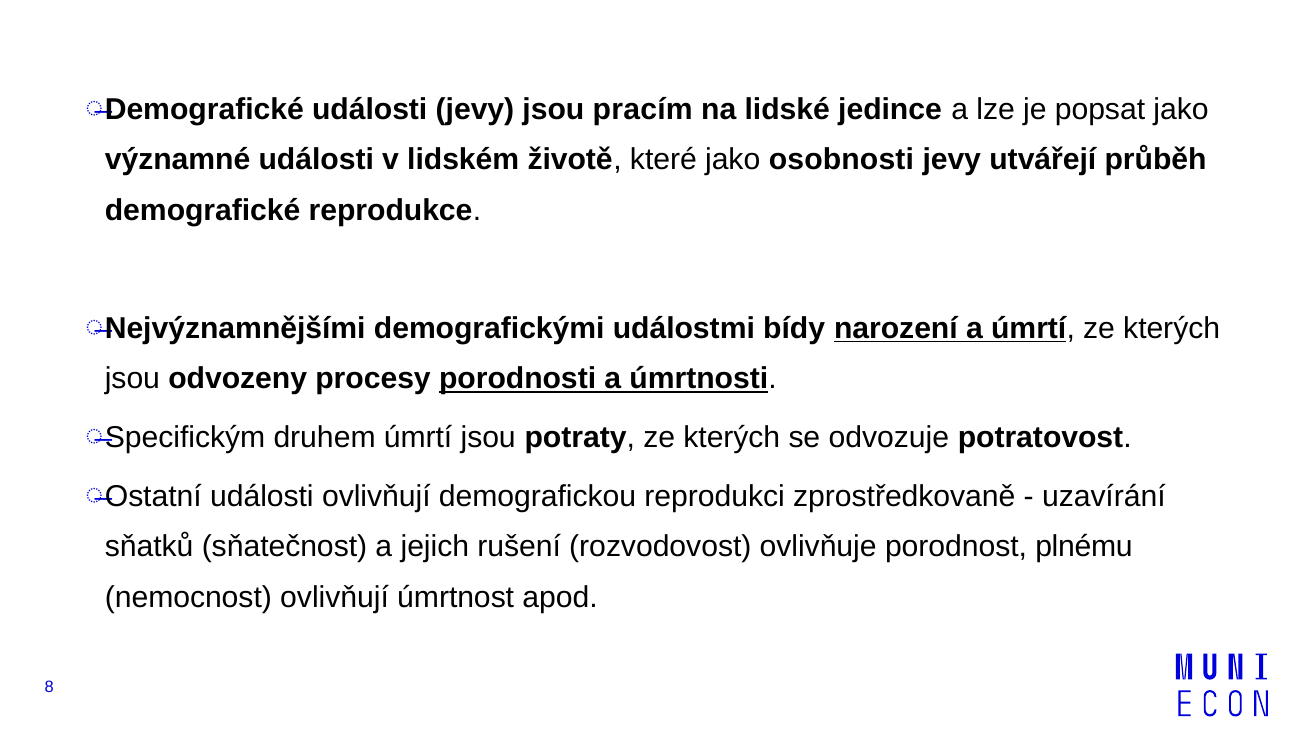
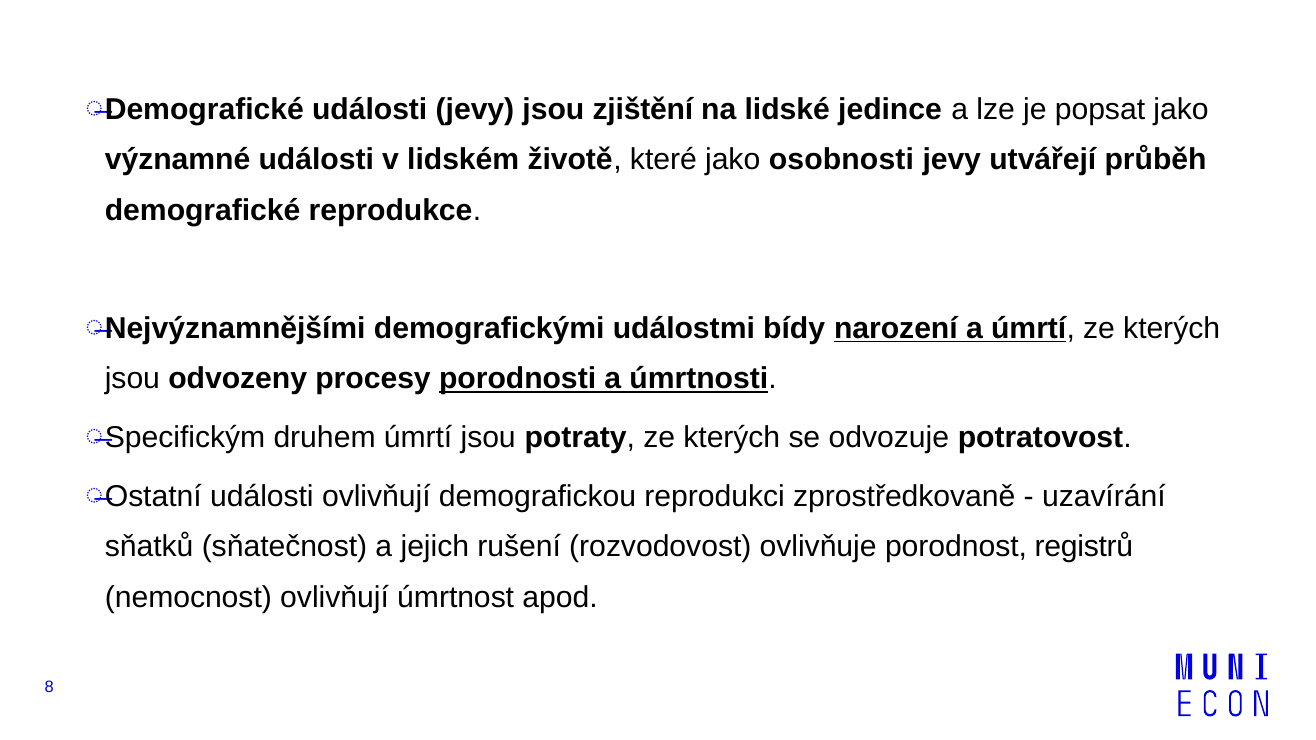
pracím: pracím -> zjištění
plnému: plnému -> registrů
